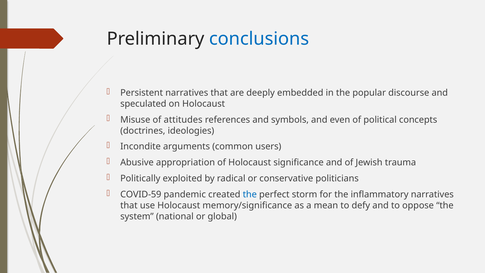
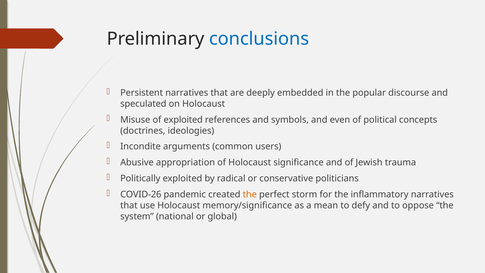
of attitudes: attitudes -> exploited
COVID-59: COVID-59 -> COVID-26
the at (250, 194) colour: blue -> orange
